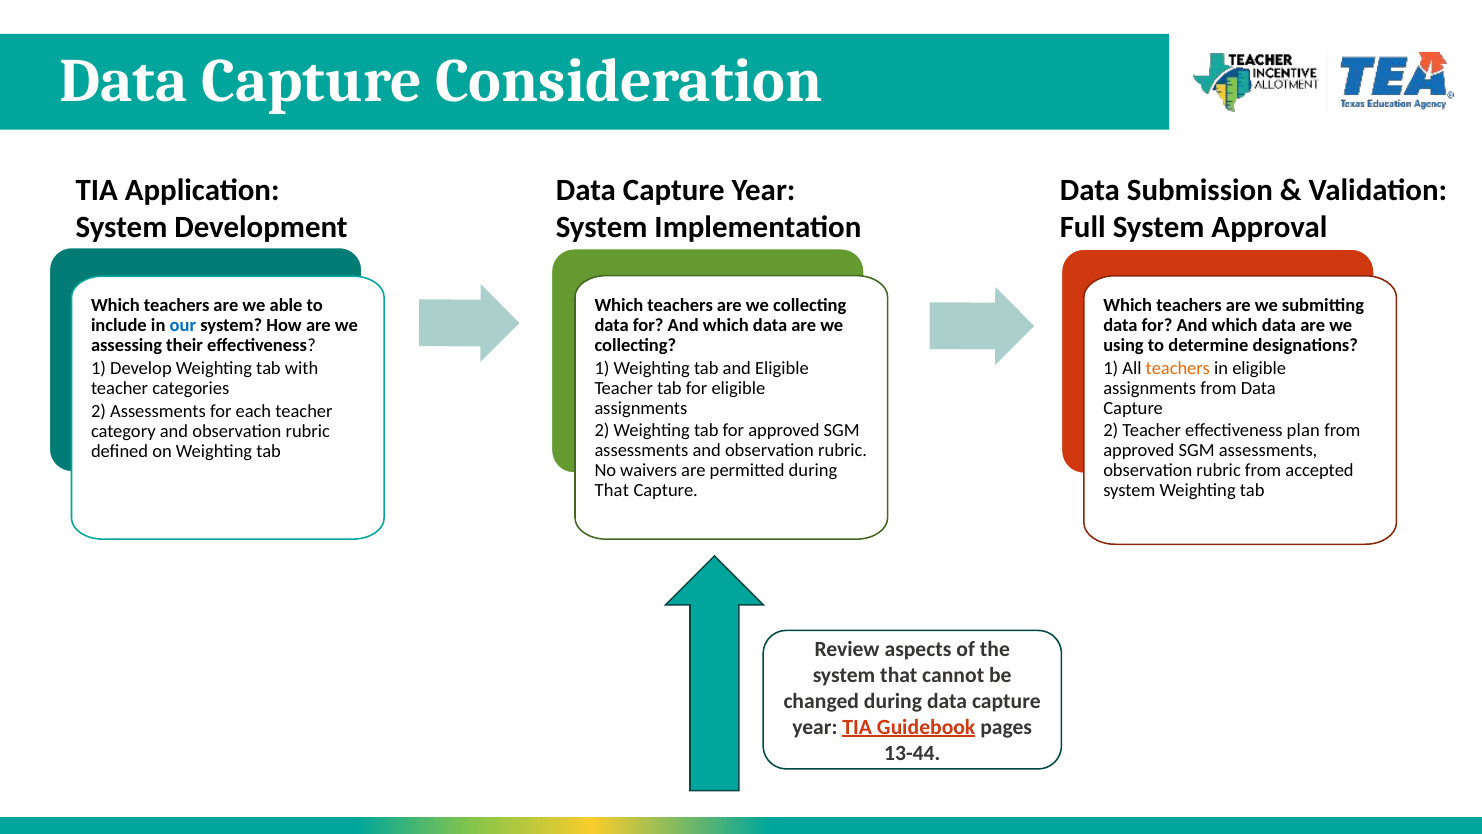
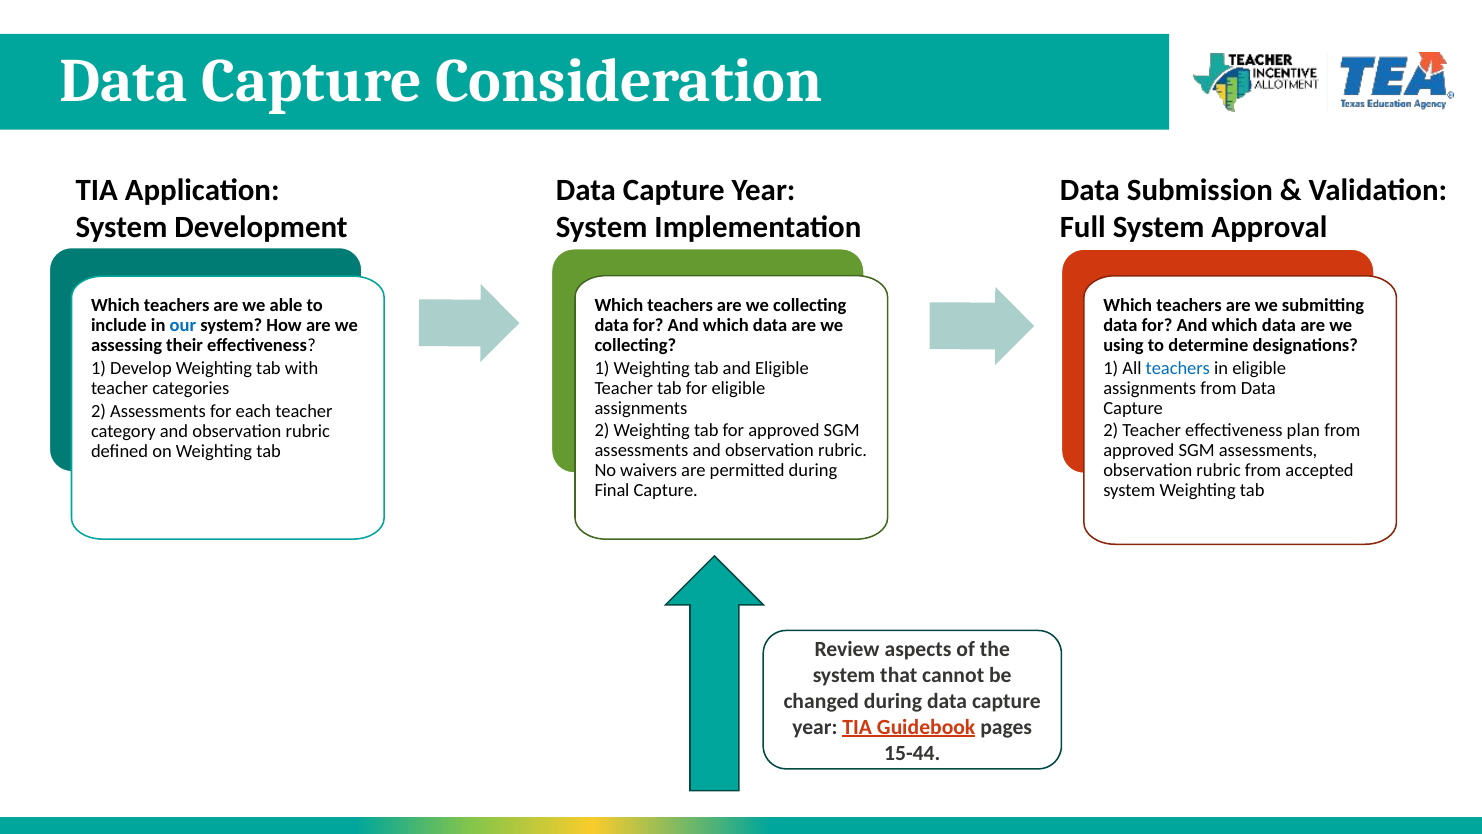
teachers at (1178, 368) colour: orange -> blue
That at (612, 491): That -> Final
13-44: 13-44 -> 15-44
